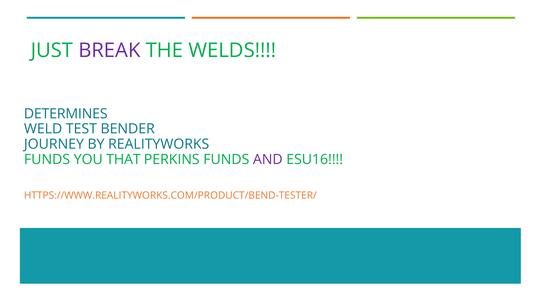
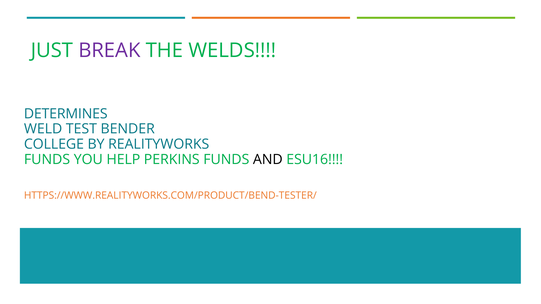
JOURNEY: JOURNEY -> COLLEGE
THAT: THAT -> HELP
AND colour: purple -> black
